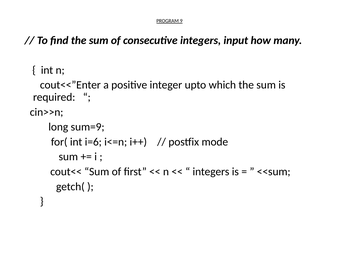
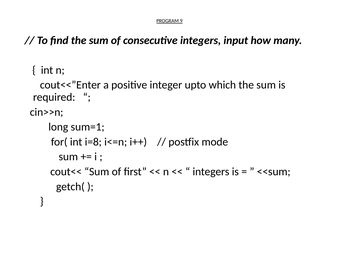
sum=9: sum=9 -> sum=1
i=6: i=6 -> i=8
